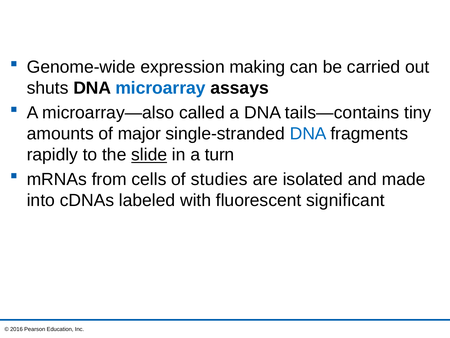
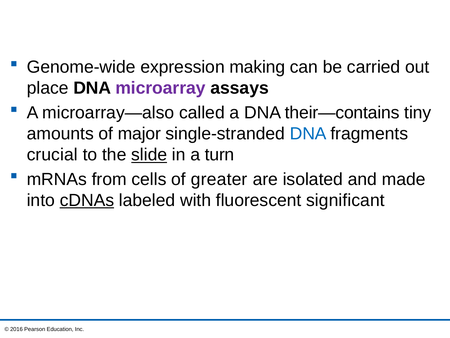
shuts: shuts -> place
microarray colour: blue -> purple
tails—contains: tails—contains -> their—contains
rapidly: rapidly -> crucial
studies: studies -> greater
cDNAs underline: none -> present
